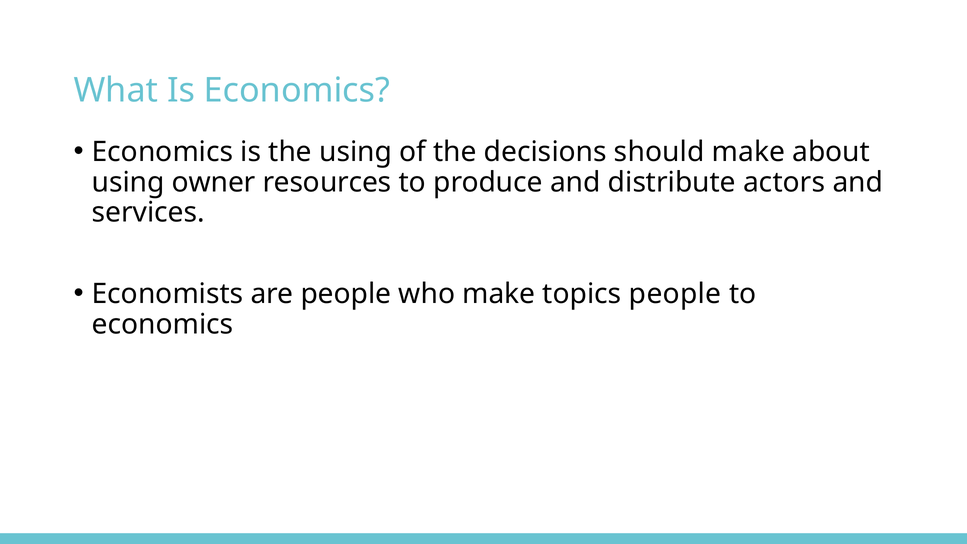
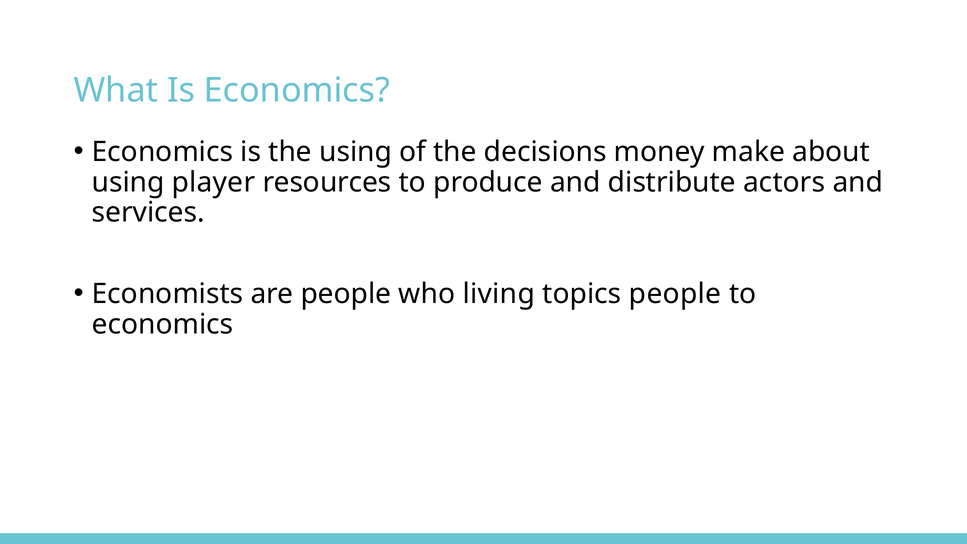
should: should -> money
owner: owner -> player
who make: make -> living
